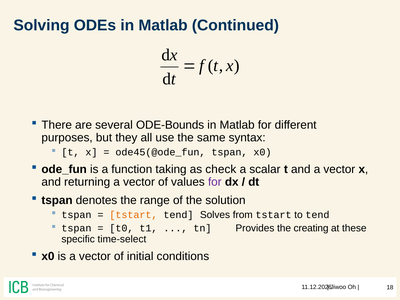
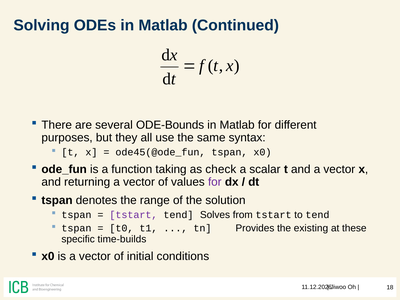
tstart at (133, 215) colour: orange -> purple
creating: creating -> existing
time-select: time-select -> time-builds
